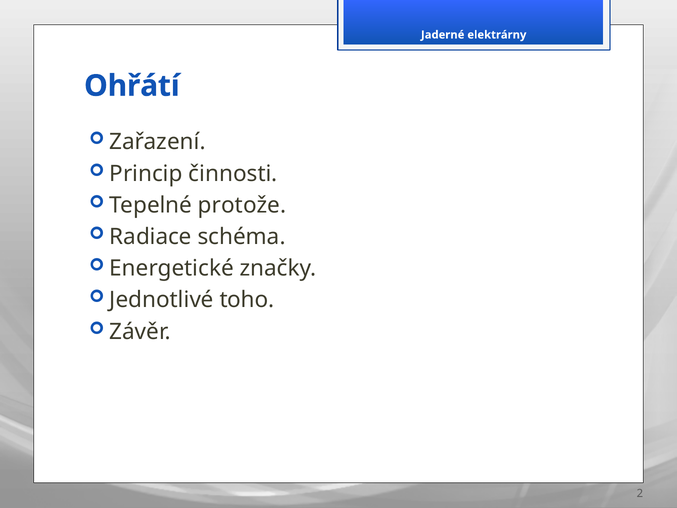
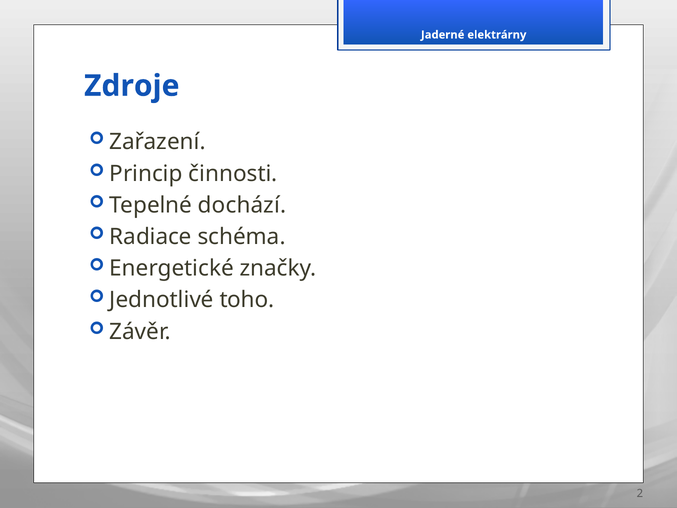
Ohřátí: Ohřátí -> Zdroje
protože: protože -> dochází
